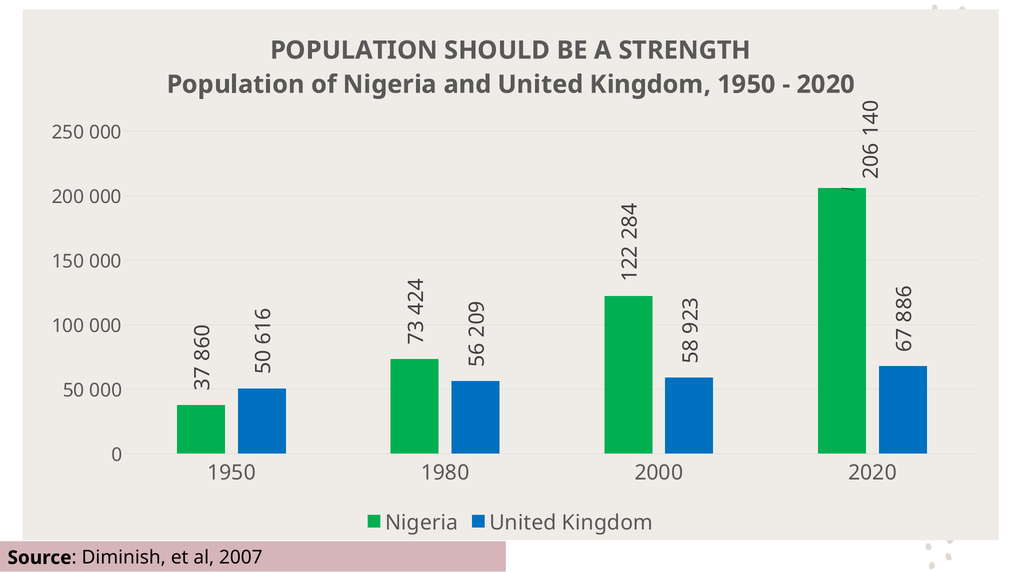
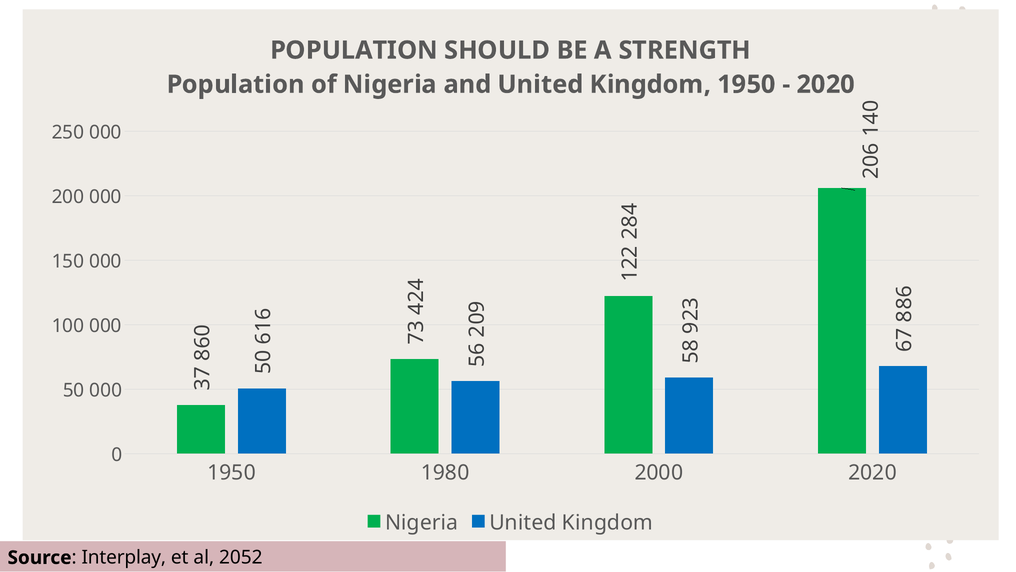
Diminish: Diminish -> Interplay
2007: 2007 -> 2052
